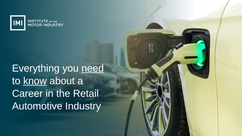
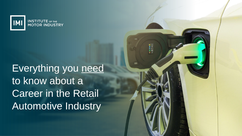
know underline: present -> none
